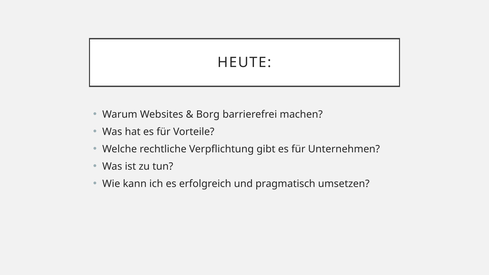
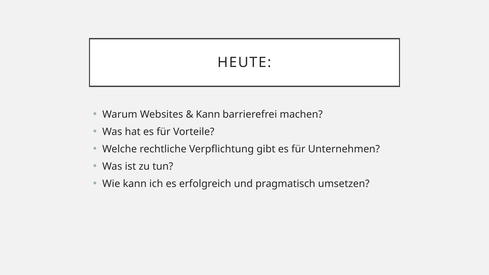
Borg at (208, 114): Borg -> Kann
